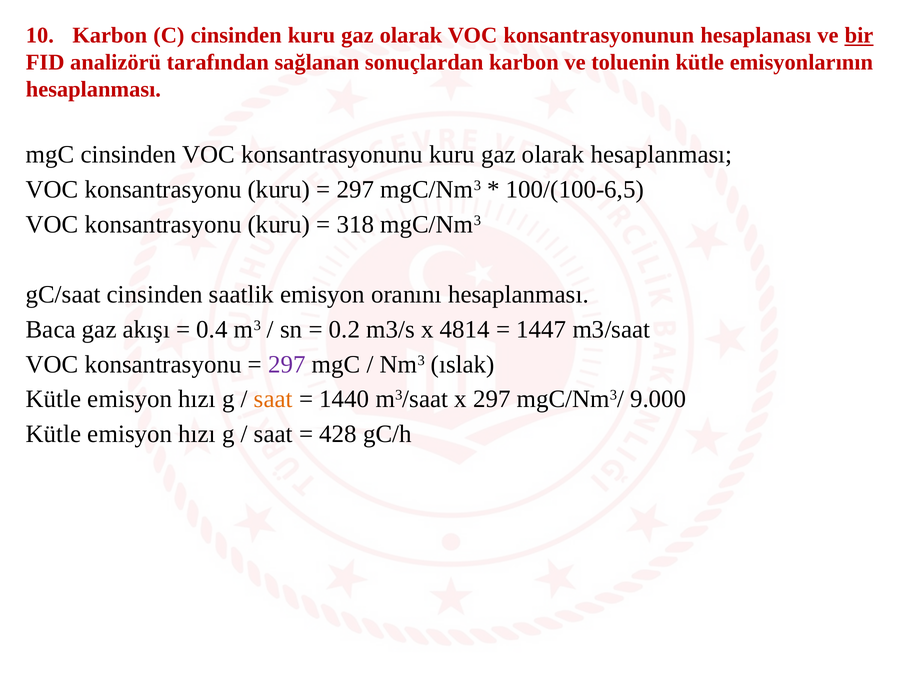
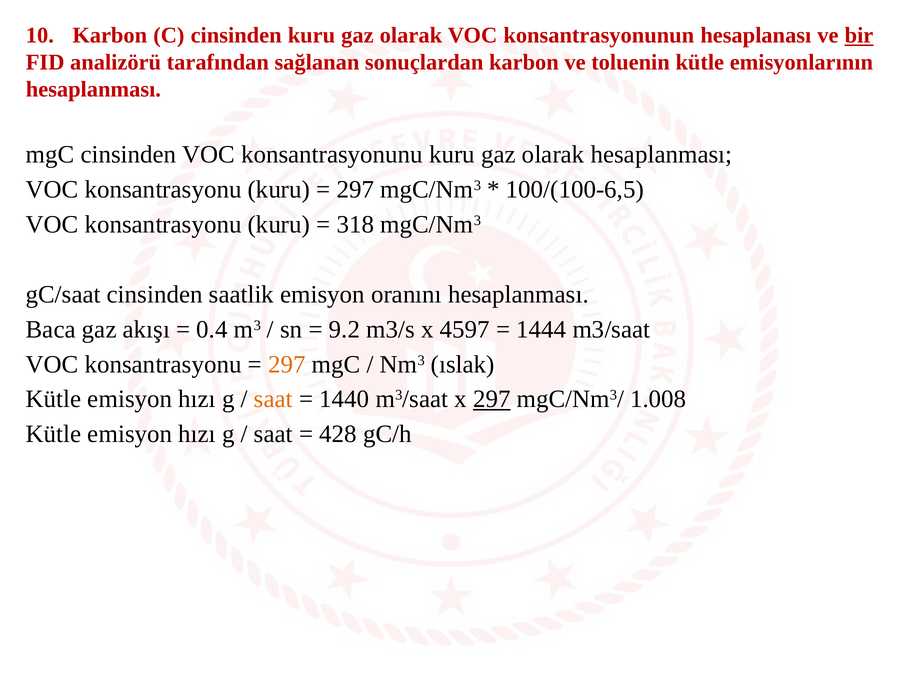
0.2: 0.2 -> 9.2
4814: 4814 -> 4597
1447: 1447 -> 1444
297 at (287, 364) colour: purple -> orange
297 at (492, 399) underline: none -> present
9.000: 9.000 -> 1.008
